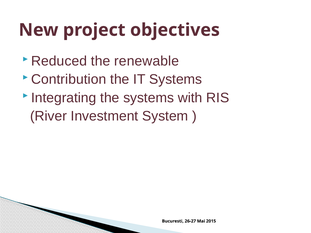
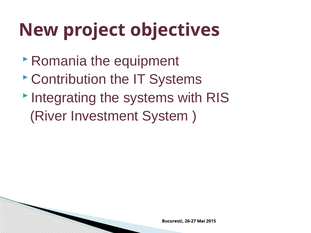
Reduced: Reduced -> Romania
renewable: renewable -> equipment
